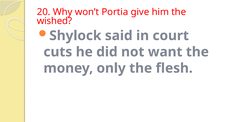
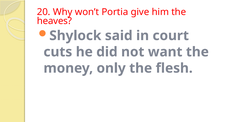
wished: wished -> heaves
